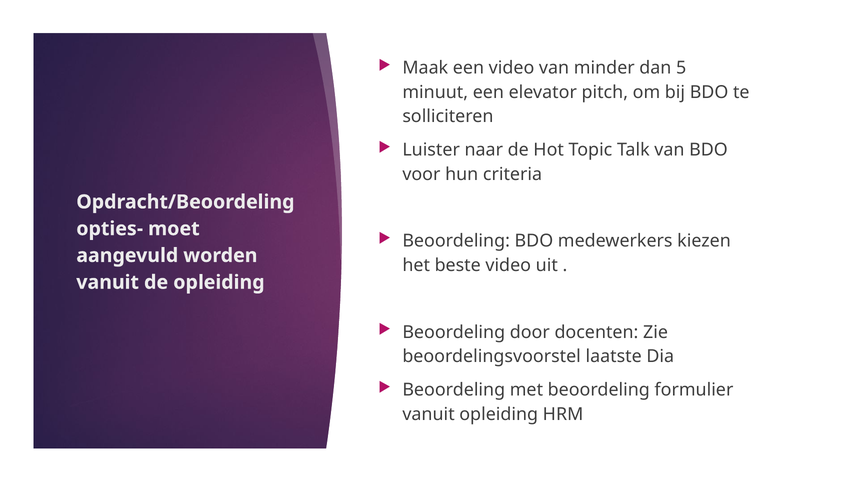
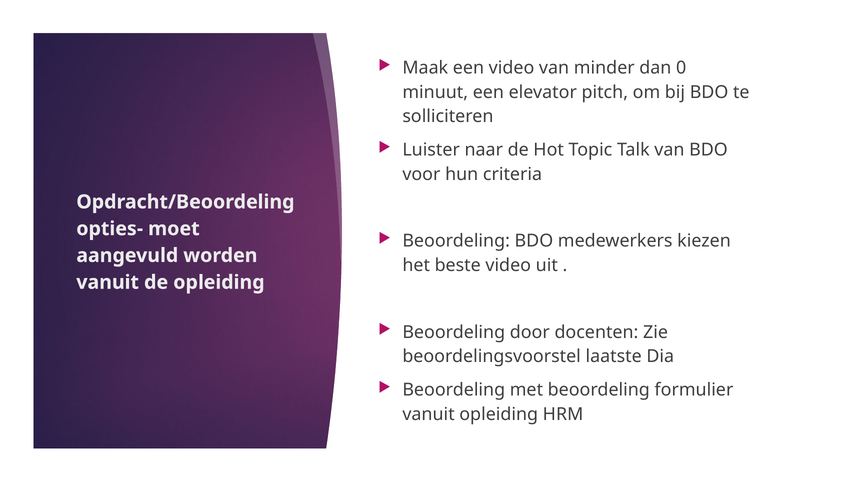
5: 5 -> 0
